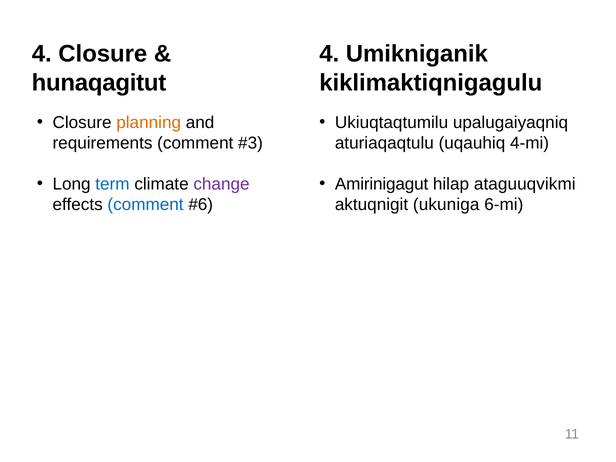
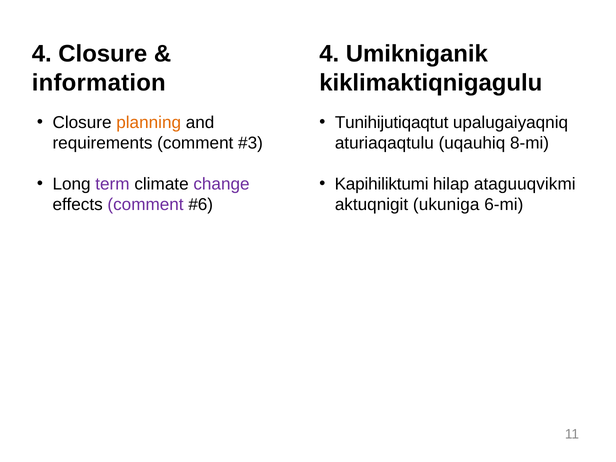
hunaqagitut: hunaqagitut -> information
Ukiuqtaqtumilu: Ukiuqtaqtumilu -> Tunihijutiqaqtut
4-mi: 4-mi -> 8-mi
term colour: blue -> purple
Amirinigagut: Amirinigagut -> Kapihiliktumi
comment at (146, 205) colour: blue -> purple
